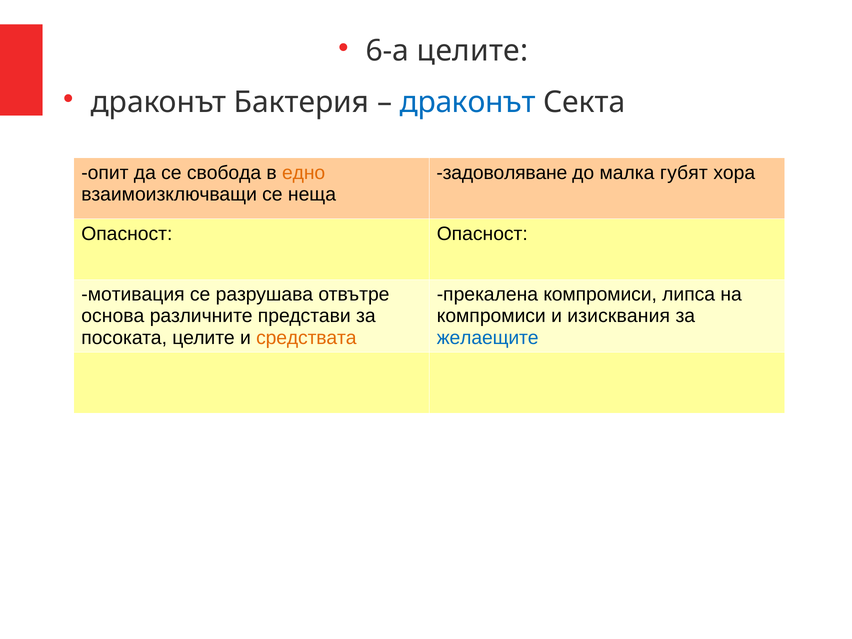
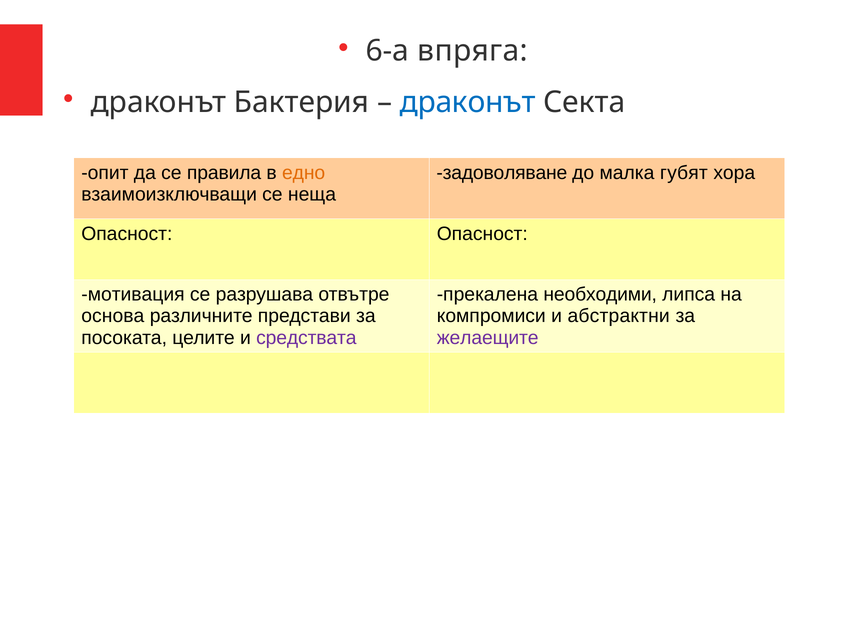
6-а целите: целите -> впряга
свобода: свобода -> правила
прекалена компромиси: компромиси -> необходими
изисквания: изисквания -> абстрактни
средствата colour: orange -> purple
желаещите colour: blue -> purple
